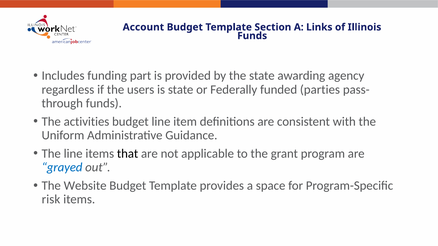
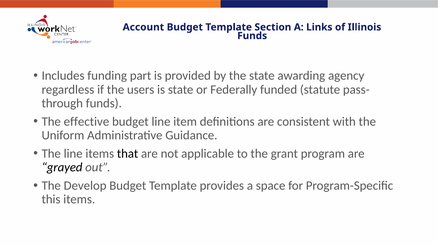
parties: parties -> statute
activities: activities -> effective
grayed colour: blue -> black
Website: Website -> Develop
risk: risk -> this
